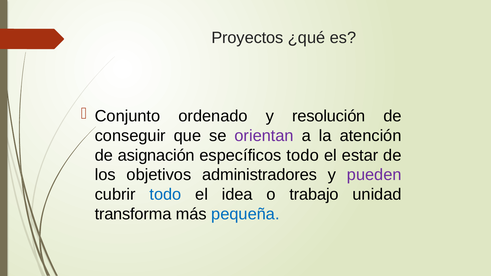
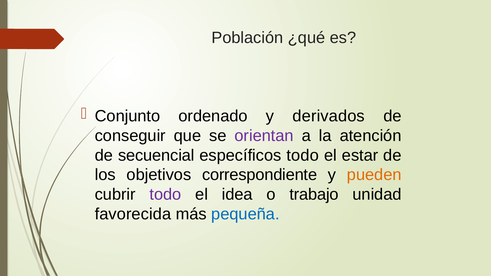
Proyectos: Proyectos -> Población
resolución: resolución -> derivados
asignación: asignación -> secuencial
administradores: administradores -> correspondiente
pueden colour: purple -> orange
todo at (165, 195) colour: blue -> purple
transforma: transforma -> favorecida
